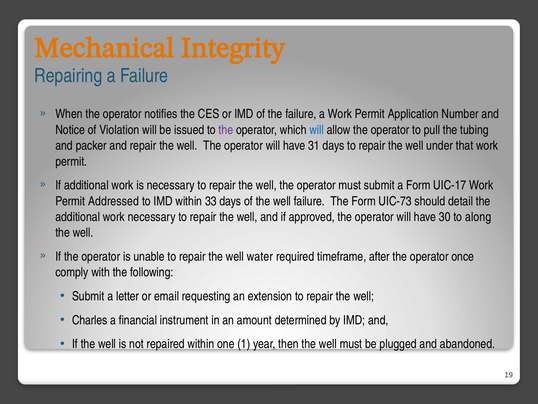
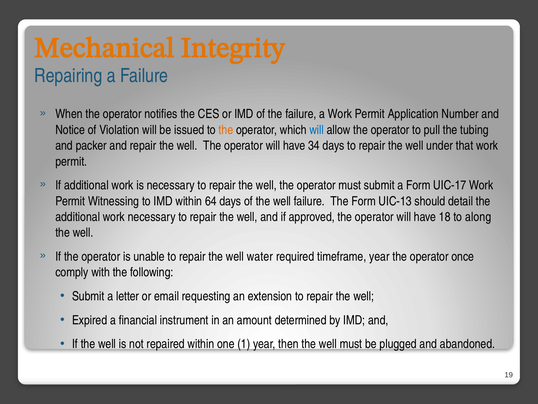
the at (226, 130) colour: purple -> orange
31: 31 -> 34
Addressed: Addressed -> Witnessing
33: 33 -> 64
UIC-73: UIC-73 -> UIC-13
30: 30 -> 18
timeframe after: after -> year
Charles: Charles -> Expired
